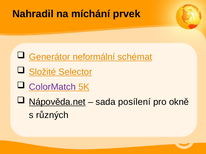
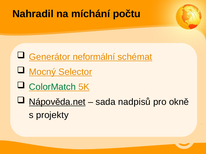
prvek: prvek -> počtu
Složité: Složité -> Mocný
ColorMatch colour: purple -> green
posílení: posílení -> nadpisů
různých: různých -> projekty
